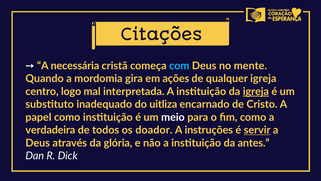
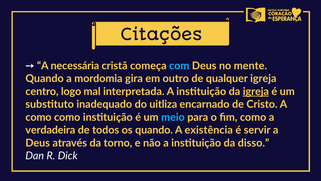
ações: ações -> outro
papel at (38, 117): papel -> como
meio colour: white -> light blue
os doador: doador -> quando
instruções: instruções -> existência
servir underline: present -> none
glória: glória -> torno
antes: antes -> disso
